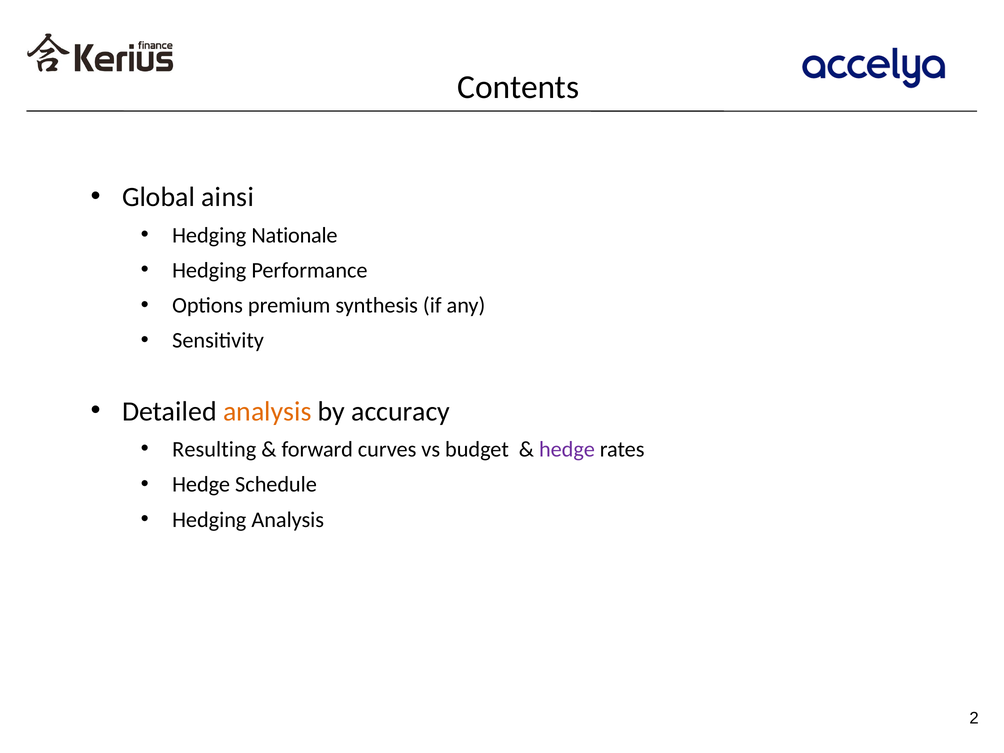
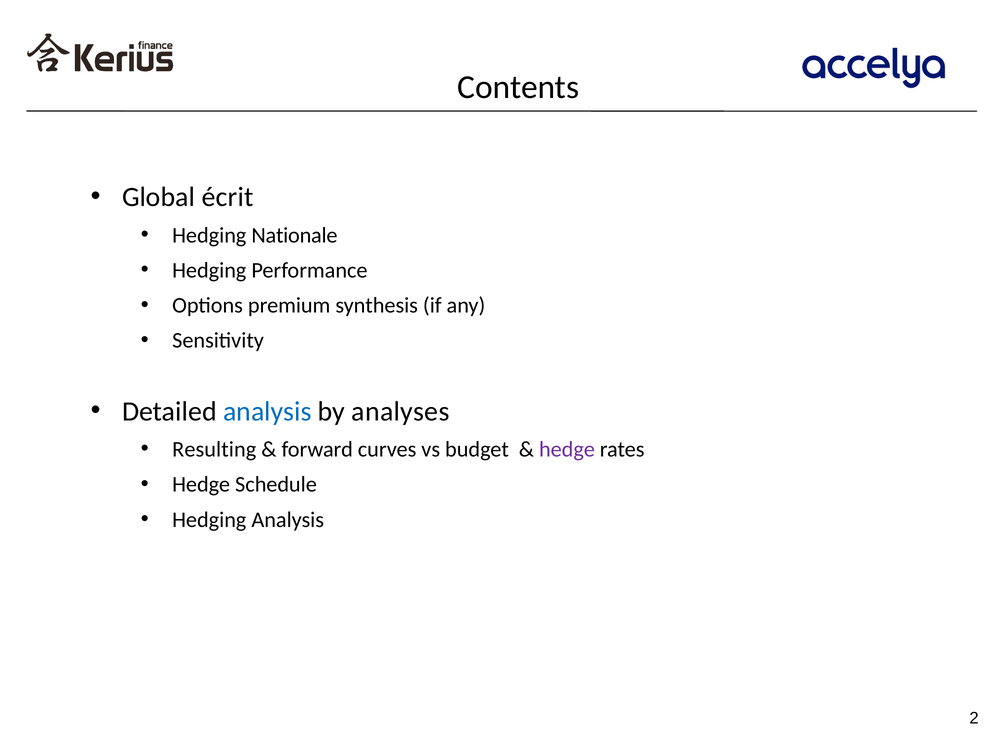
ainsi: ainsi -> écrit
analysis at (267, 411) colour: orange -> blue
accuracy: accuracy -> analyses
